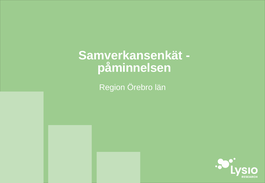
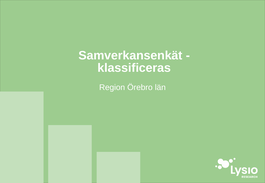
påminnelsen: påminnelsen -> klassificeras
